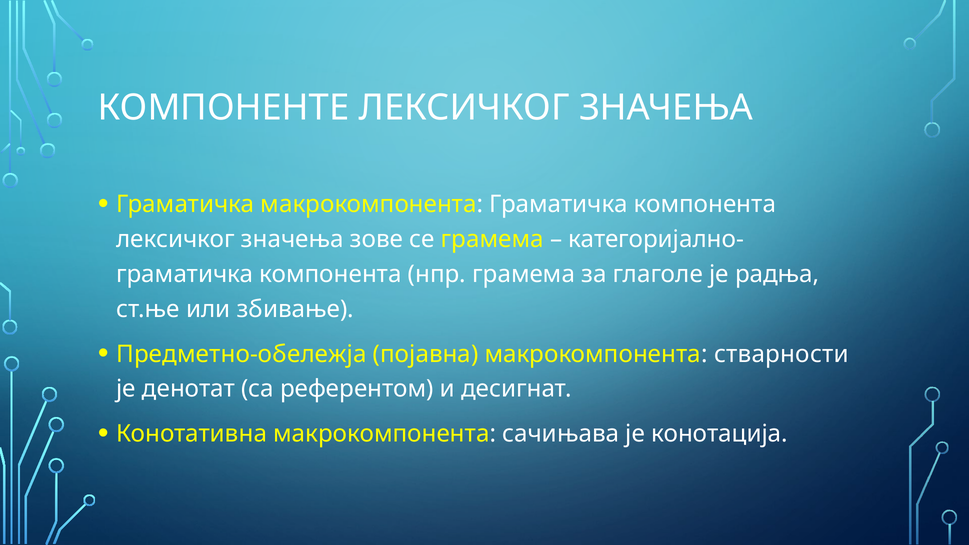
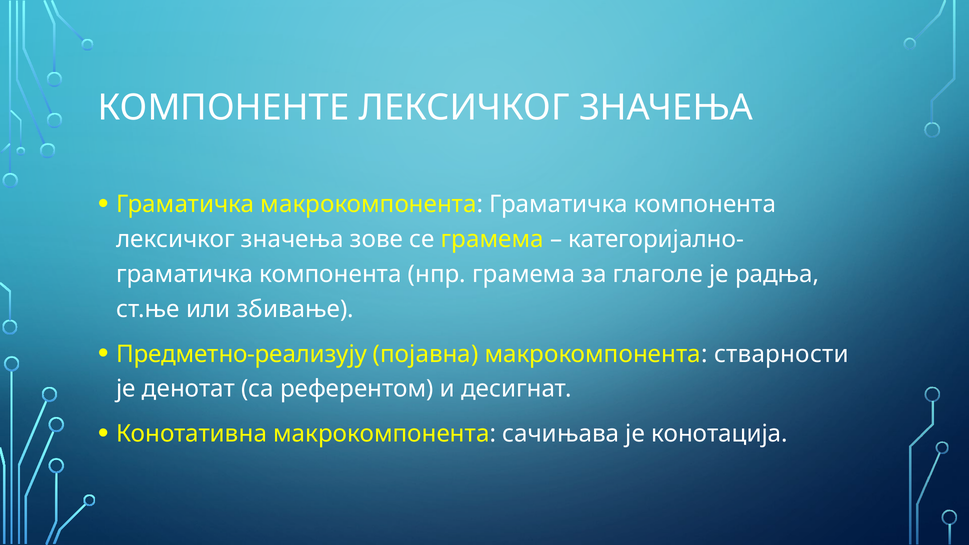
Предметно-обележја: Предметно-обележја -> Предметно-реализују
